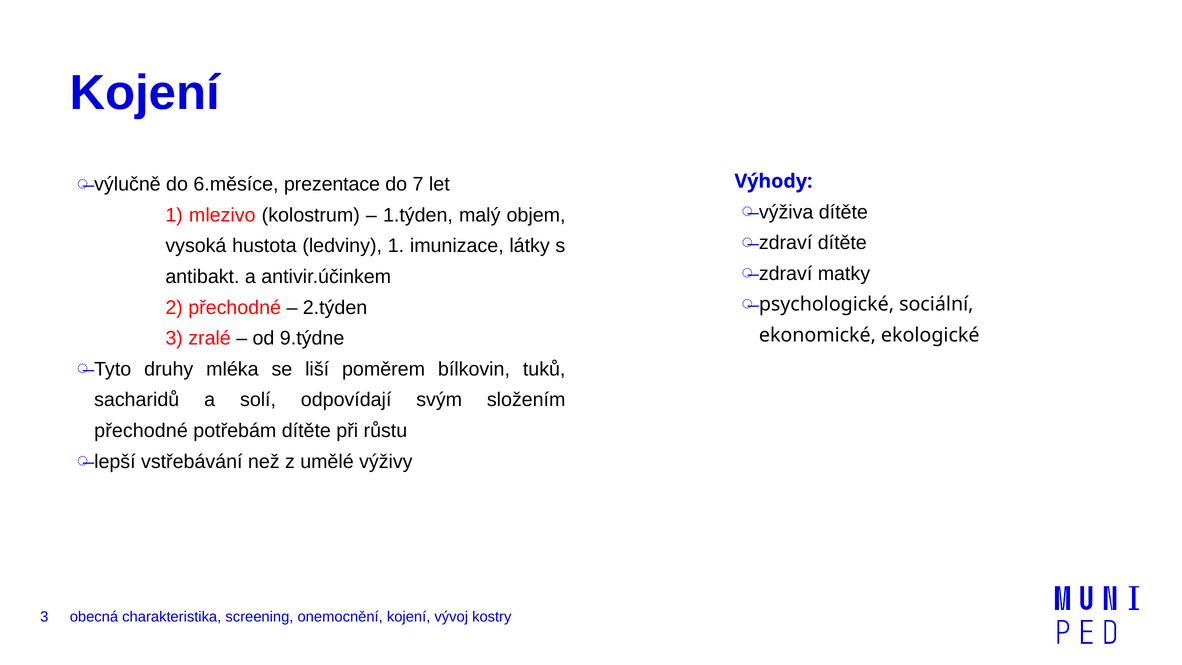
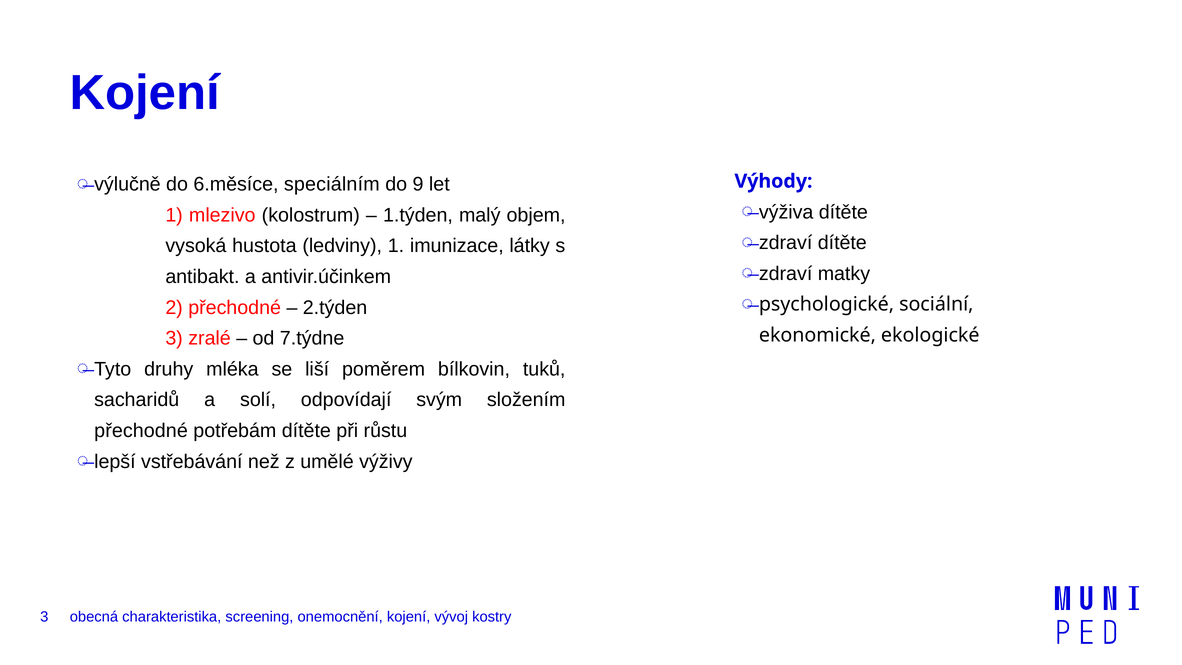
prezentace: prezentace -> speciálním
7: 7 -> 9
9.týdne: 9.týdne -> 7.týdne
